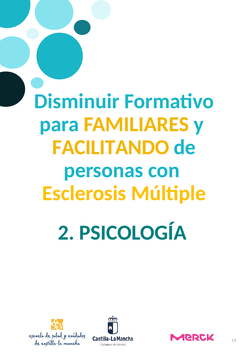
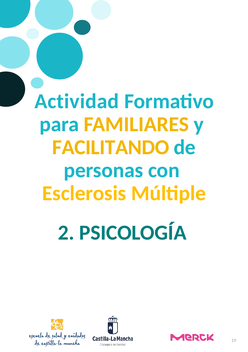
Disminuir: Disminuir -> Actividad
